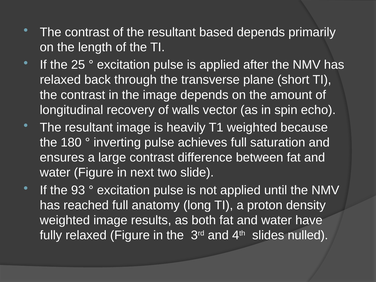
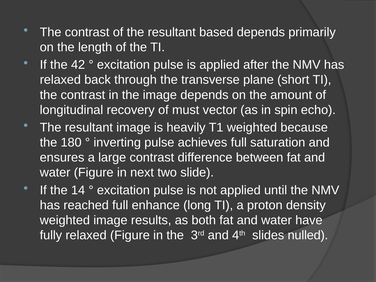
25: 25 -> 42
walls: walls -> must
93: 93 -> 14
anatomy: anatomy -> enhance
